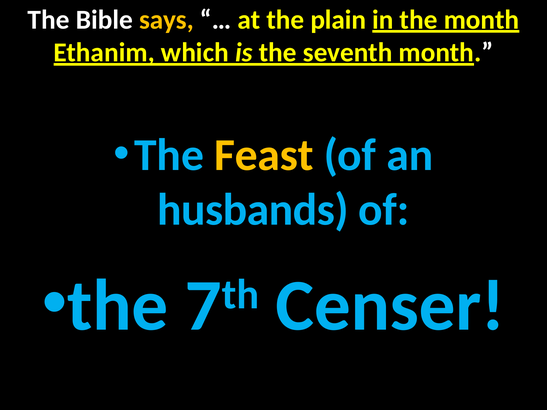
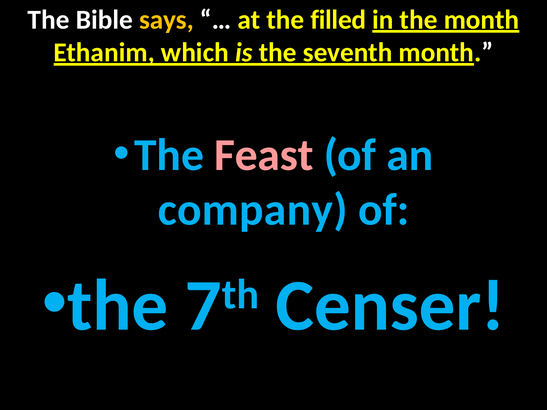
plain: plain -> filled
Feast colour: yellow -> pink
husbands: husbands -> company
